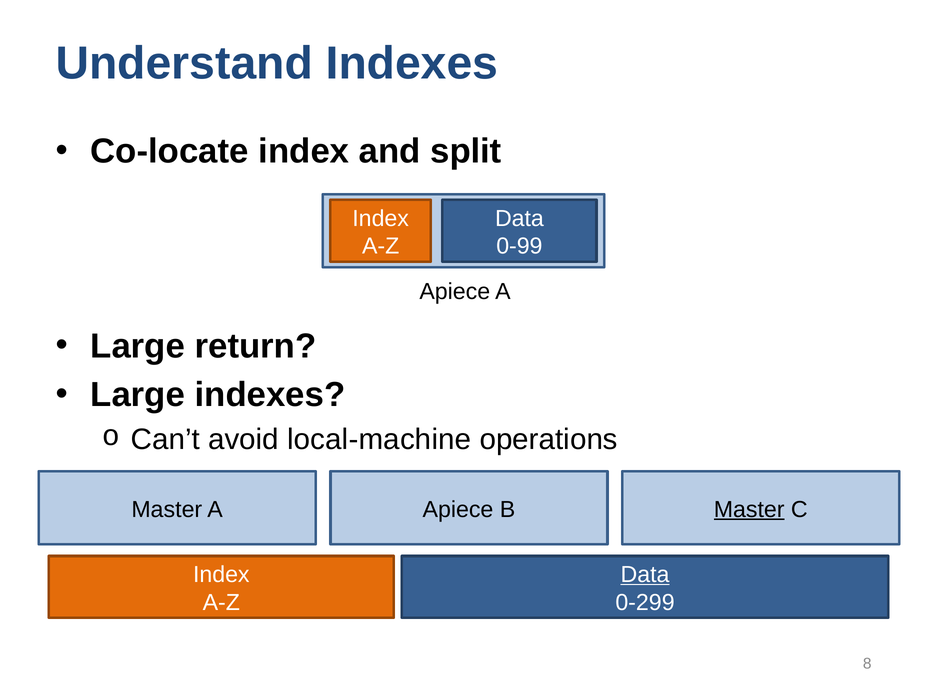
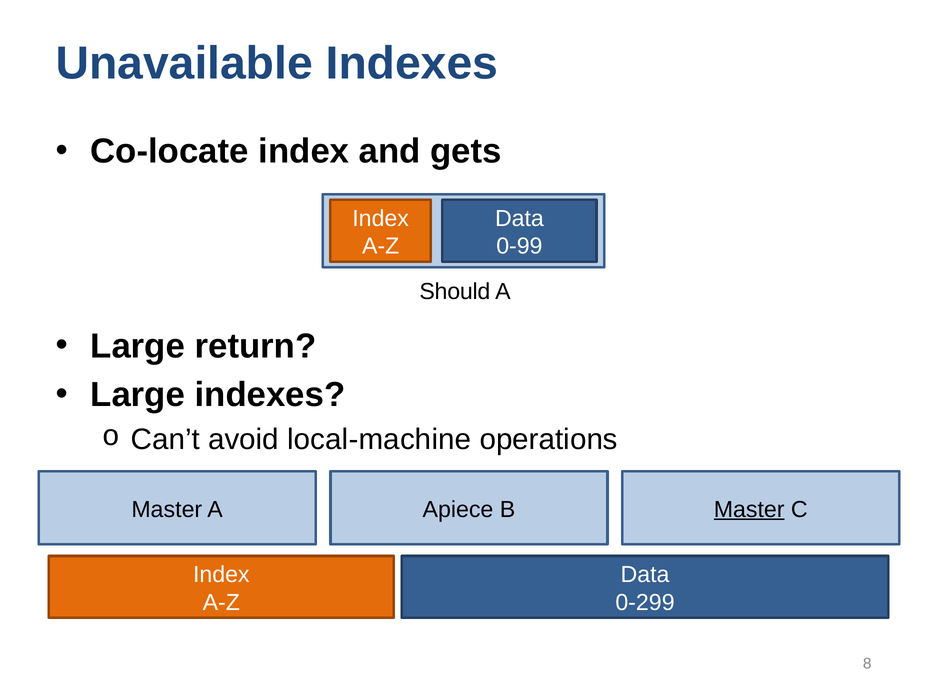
Understand: Understand -> Unavailable
split: split -> gets
Apiece at (455, 292): Apiece -> Should
Data at (645, 575) underline: present -> none
